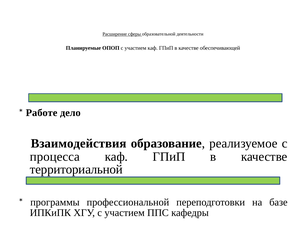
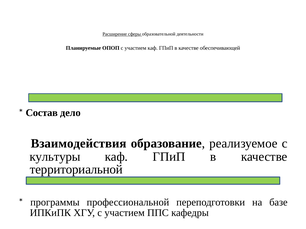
Работе: Работе -> Состав
процесса: процесса -> культуры
